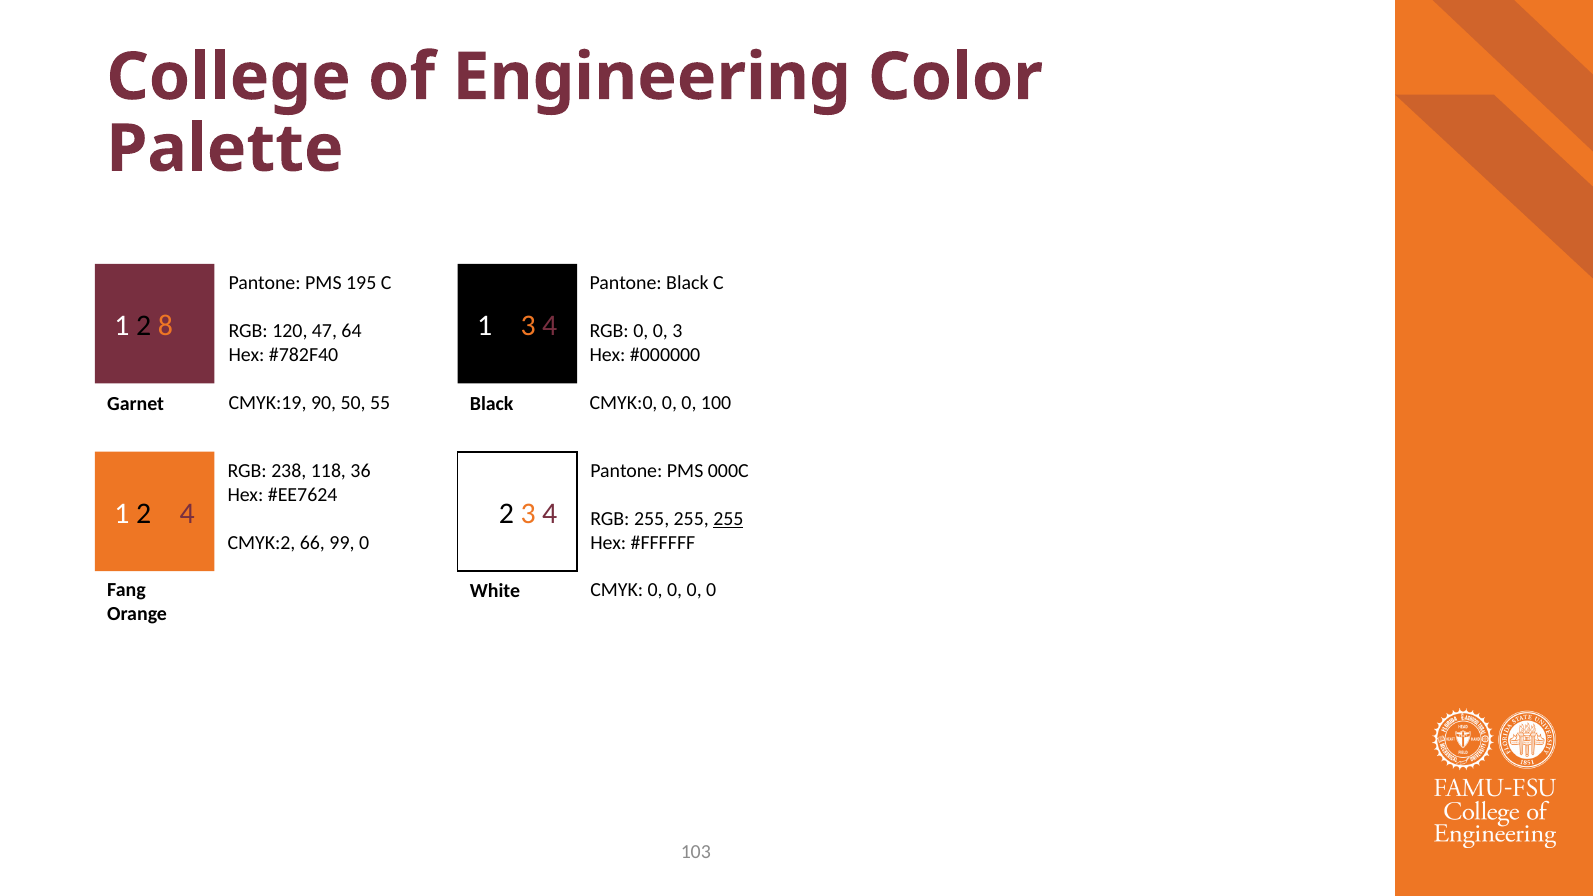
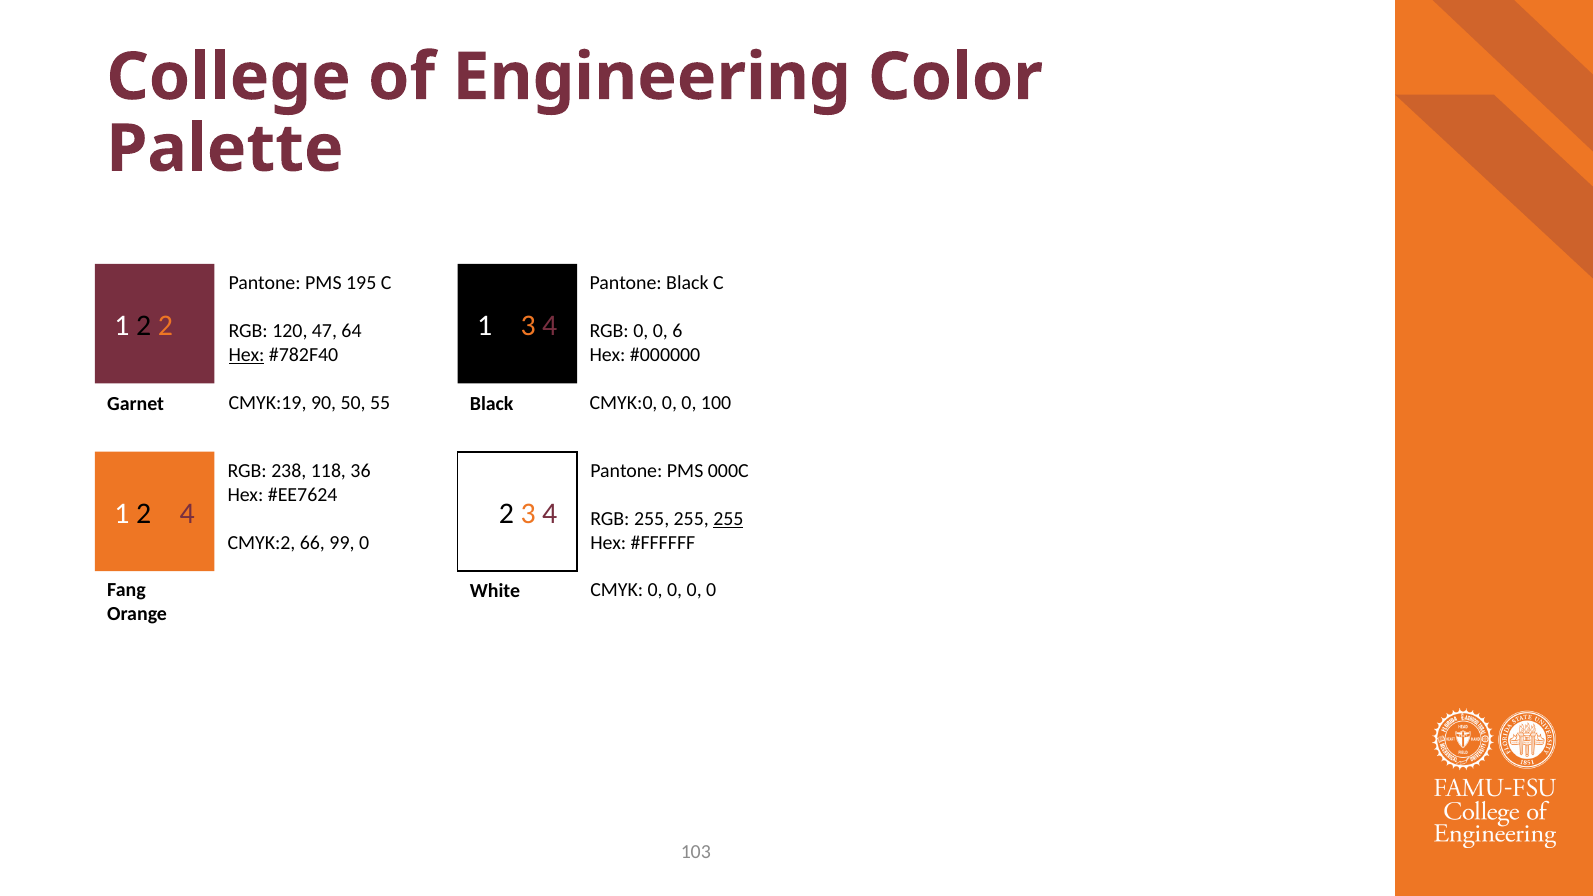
2 8: 8 -> 2
0 3: 3 -> 6
Hex at (247, 355) underline: none -> present
